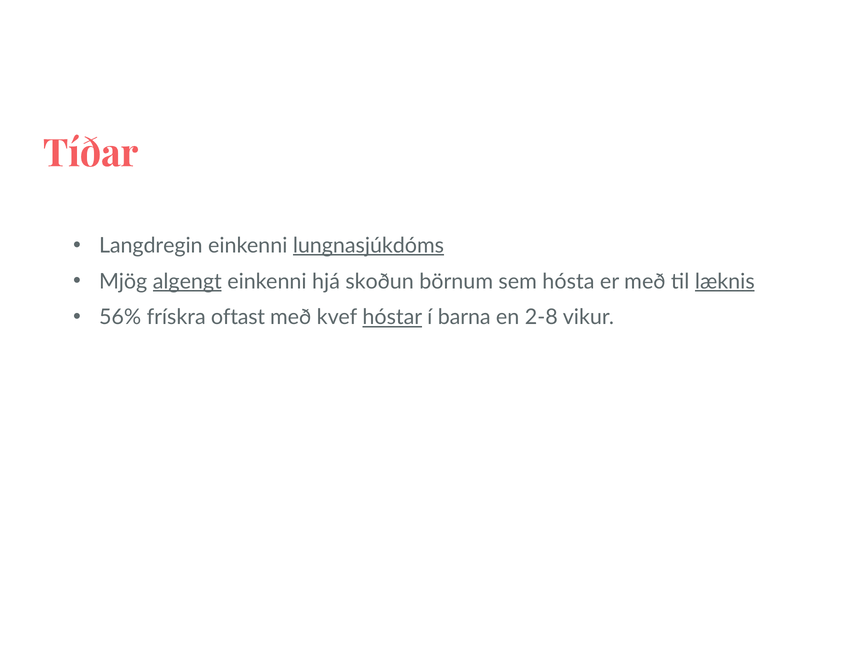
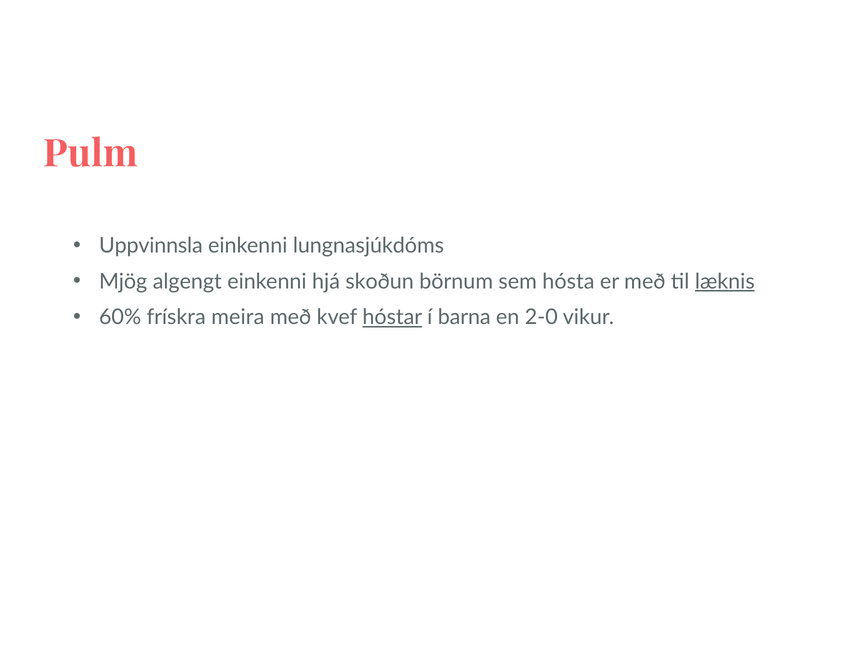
Tíðar: Tíðar -> Pulm
Langdregin: Langdregin -> Uppvinnsla
lungnasjúkdóms underline: present -> none
algengt underline: present -> none
56%: 56% -> 60%
oftast: oftast -> meira
2-8: 2-8 -> 2-0
